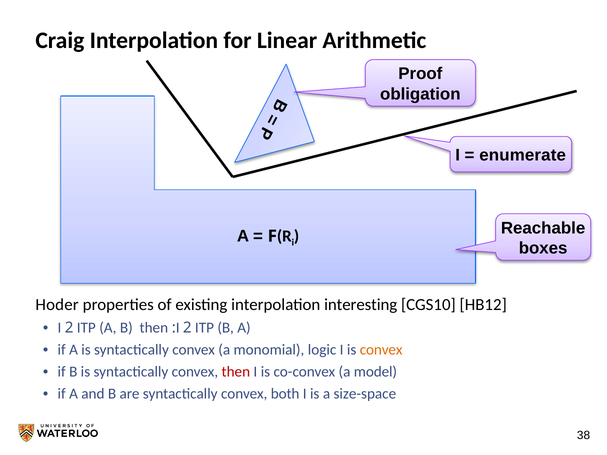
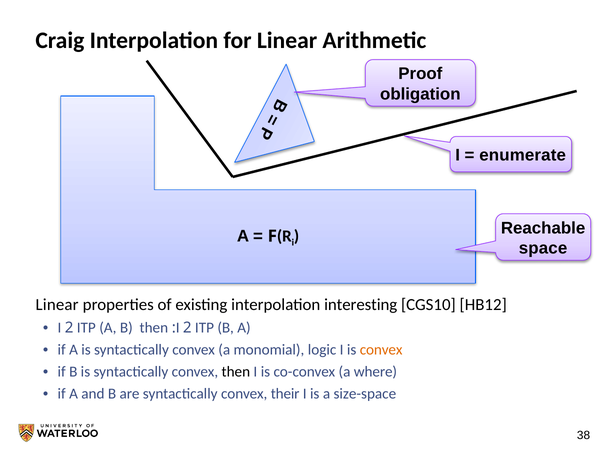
boxes: boxes -> space
Hoder at (57, 305): Hoder -> Linear
then at (236, 372) colour: red -> black
model: model -> where
both: both -> their
